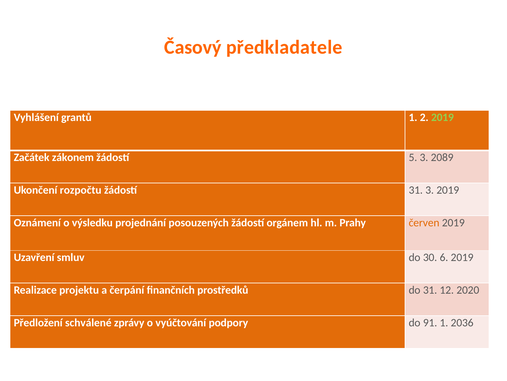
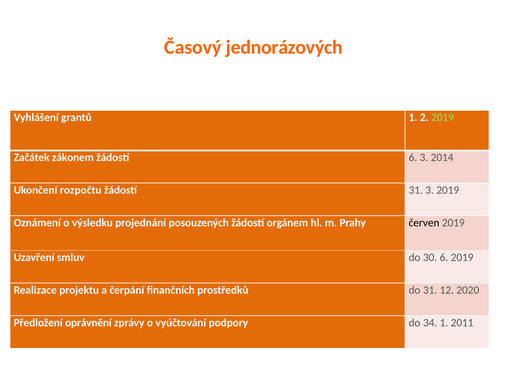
předkladatele: předkladatele -> jednorázových
žádostí 5: 5 -> 6
2089: 2089 -> 2014
červen colour: orange -> black
schválené: schválené -> oprávnění
91: 91 -> 34
2036: 2036 -> 2011
